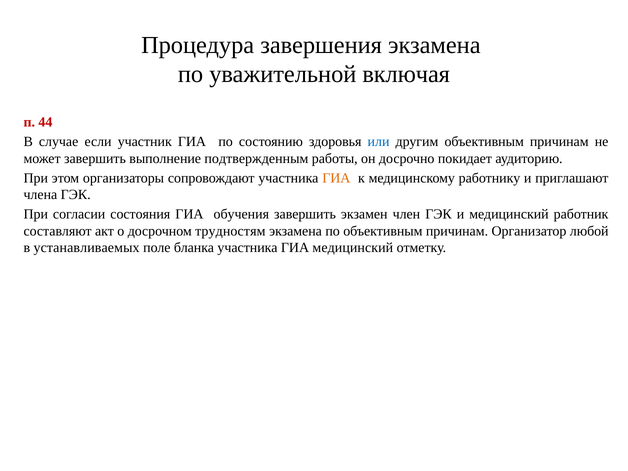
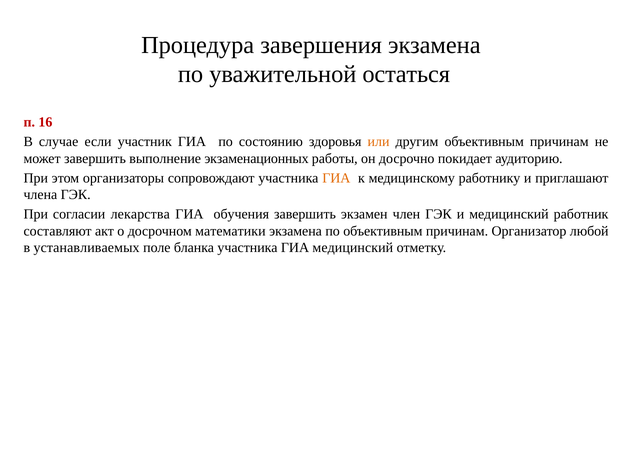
включая: включая -> остаться
44: 44 -> 16
или colour: blue -> orange
подтвержденным: подтвержденным -> экзаменационных
состояния: состояния -> лекарства
трудностям: трудностям -> математики
